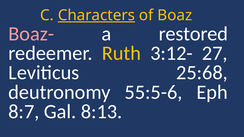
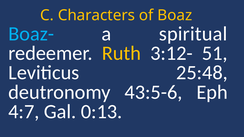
Characters underline: present -> none
Boaz- colour: pink -> light blue
restored: restored -> spiritual
27: 27 -> 51
25:68: 25:68 -> 25:48
55:5-6: 55:5-6 -> 43:5-6
8:7: 8:7 -> 4:7
8:13: 8:13 -> 0:13
